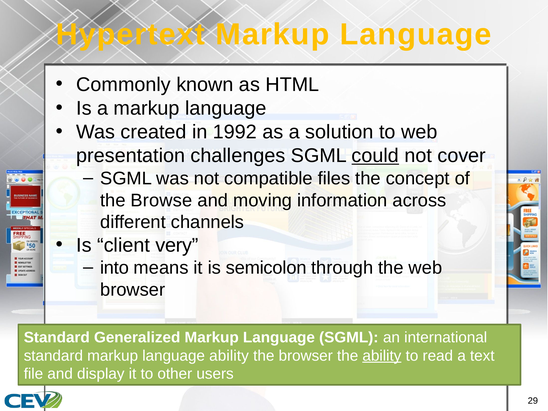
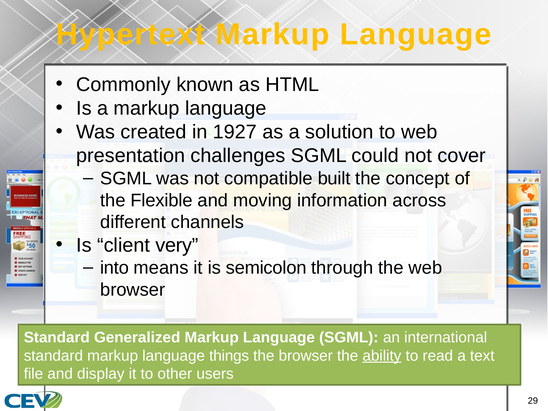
1992: 1992 -> 1927
could underline: present -> none
files: files -> built
Browse: Browse -> Flexible
language ability: ability -> things
